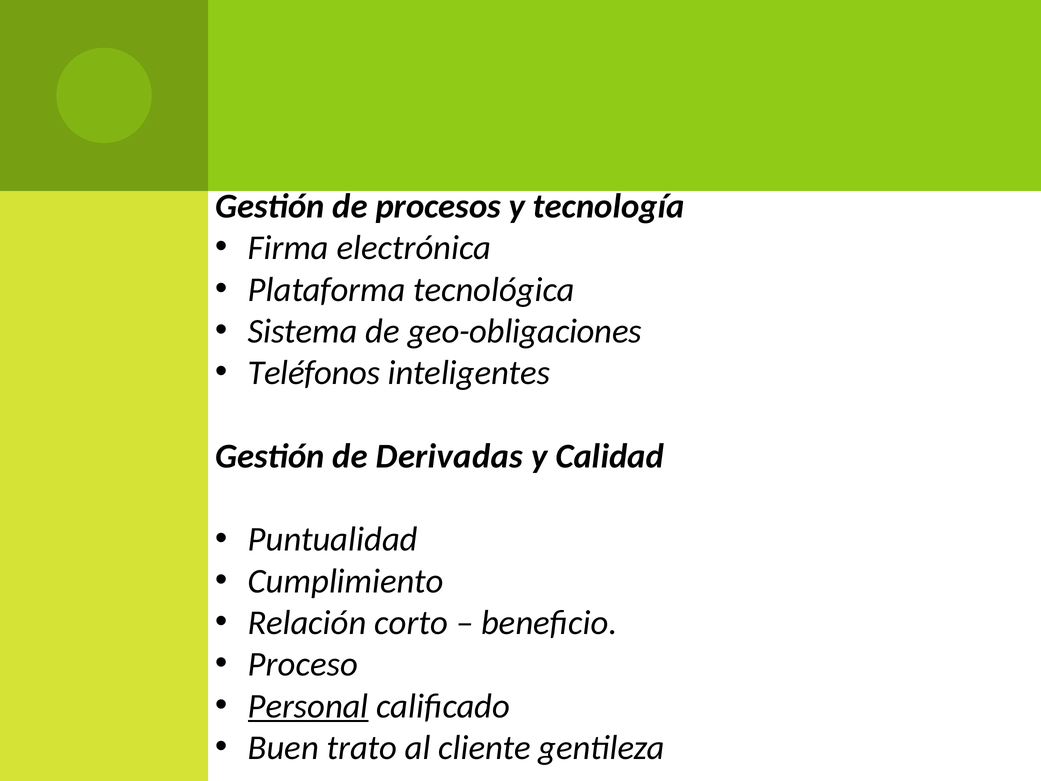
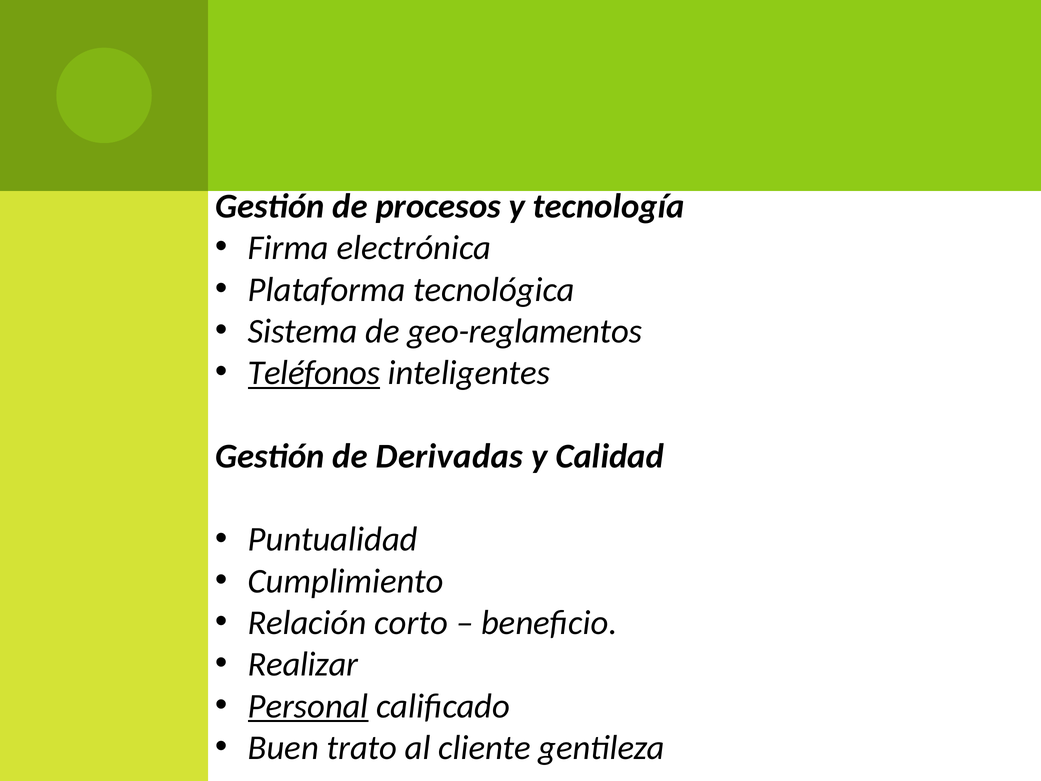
geo-obligaciones: geo-obligaciones -> geo-reglamentos
Teléfonos underline: none -> present
Proceso: Proceso -> Realizar
